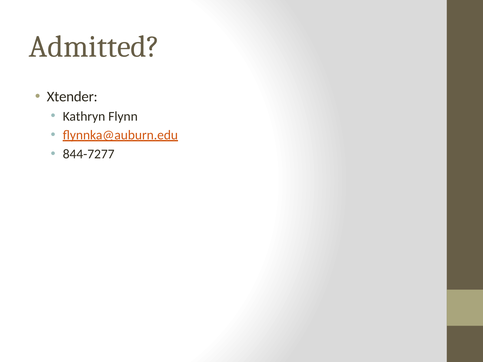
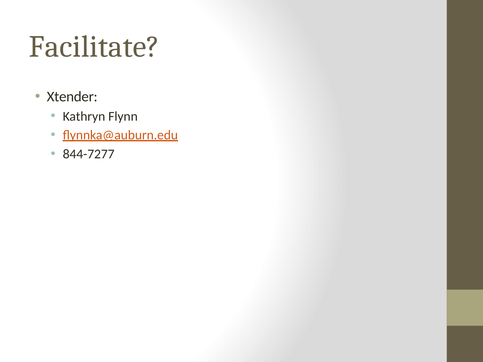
Admitted: Admitted -> Facilitate
